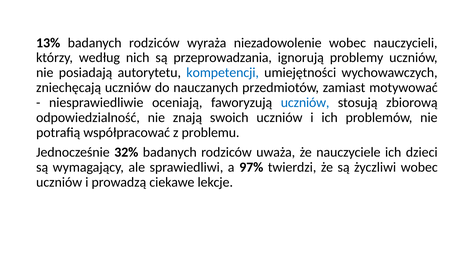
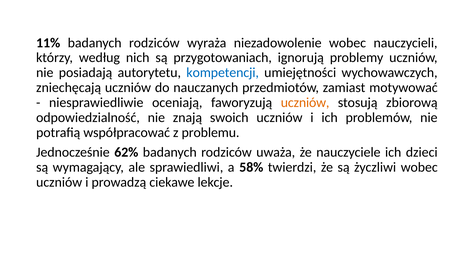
13%: 13% -> 11%
przeprowadzania: przeprowadzania -> przygotowaniach
uczniów at (305, 102) colour: blue -> orange
32%: 32% -> 62%
97%: 97% -> 58%
